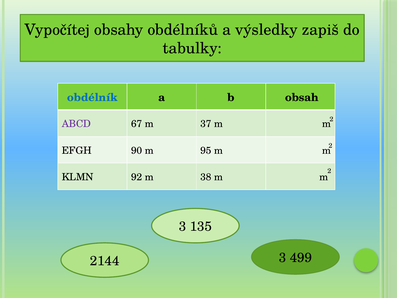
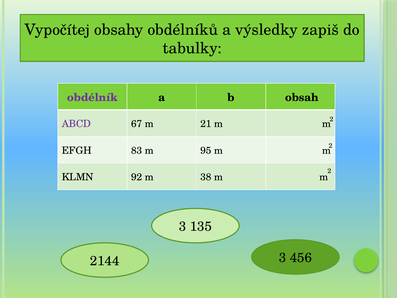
obdélník colour: blue -> purple
37: 37 -> 21
90: 90 -> 83
499: 499 -> 456
